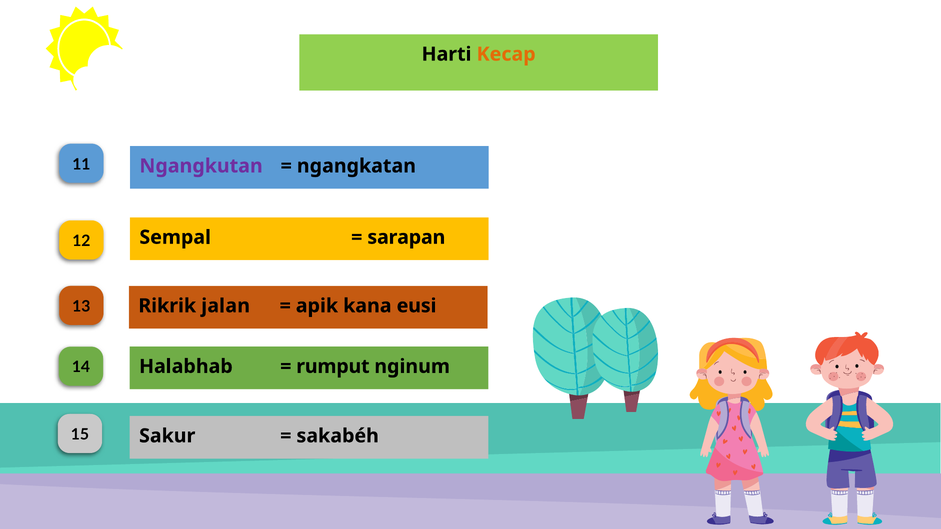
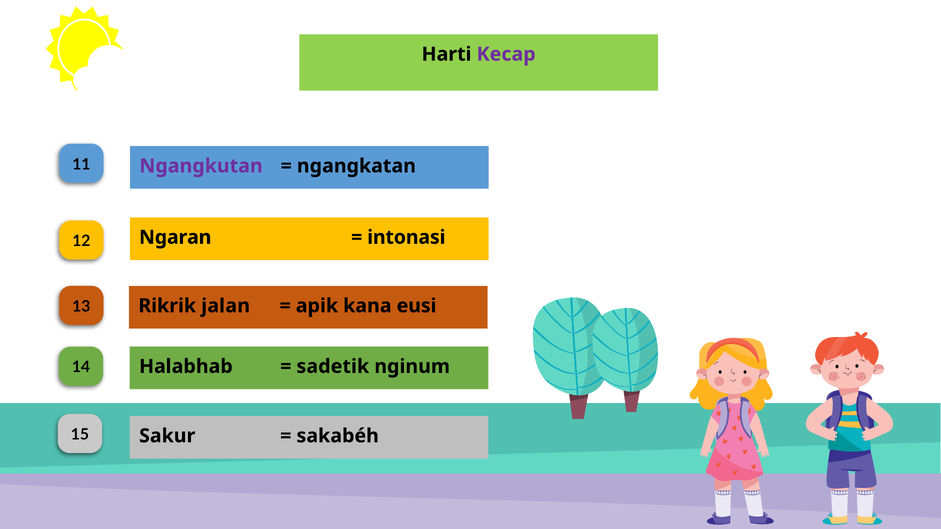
Kecap colour: orange -> purple
Sempal: Sempal -> Ngaran
sarapan: sarapan -> intonasi
rumput: rumput -> sadetik
